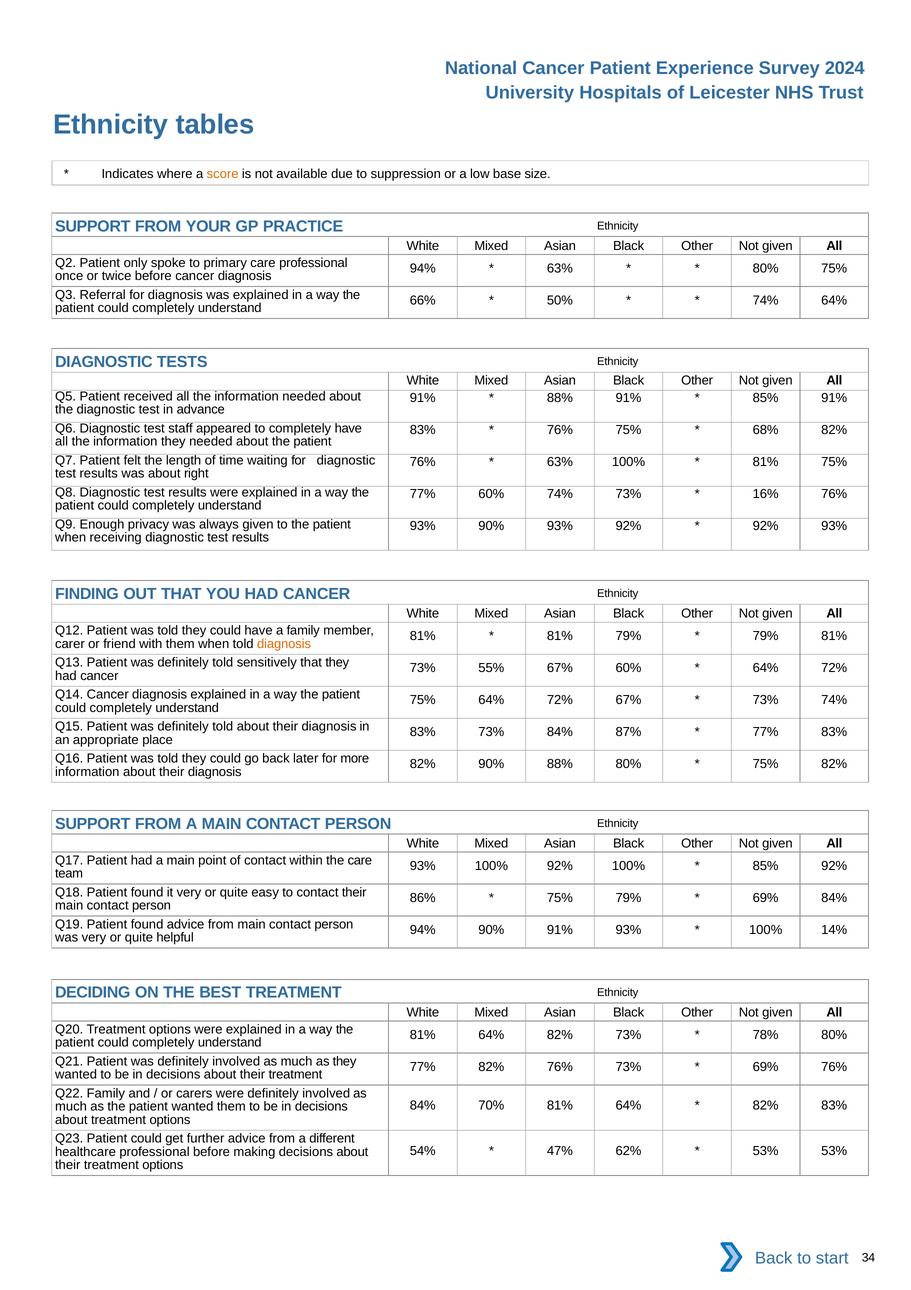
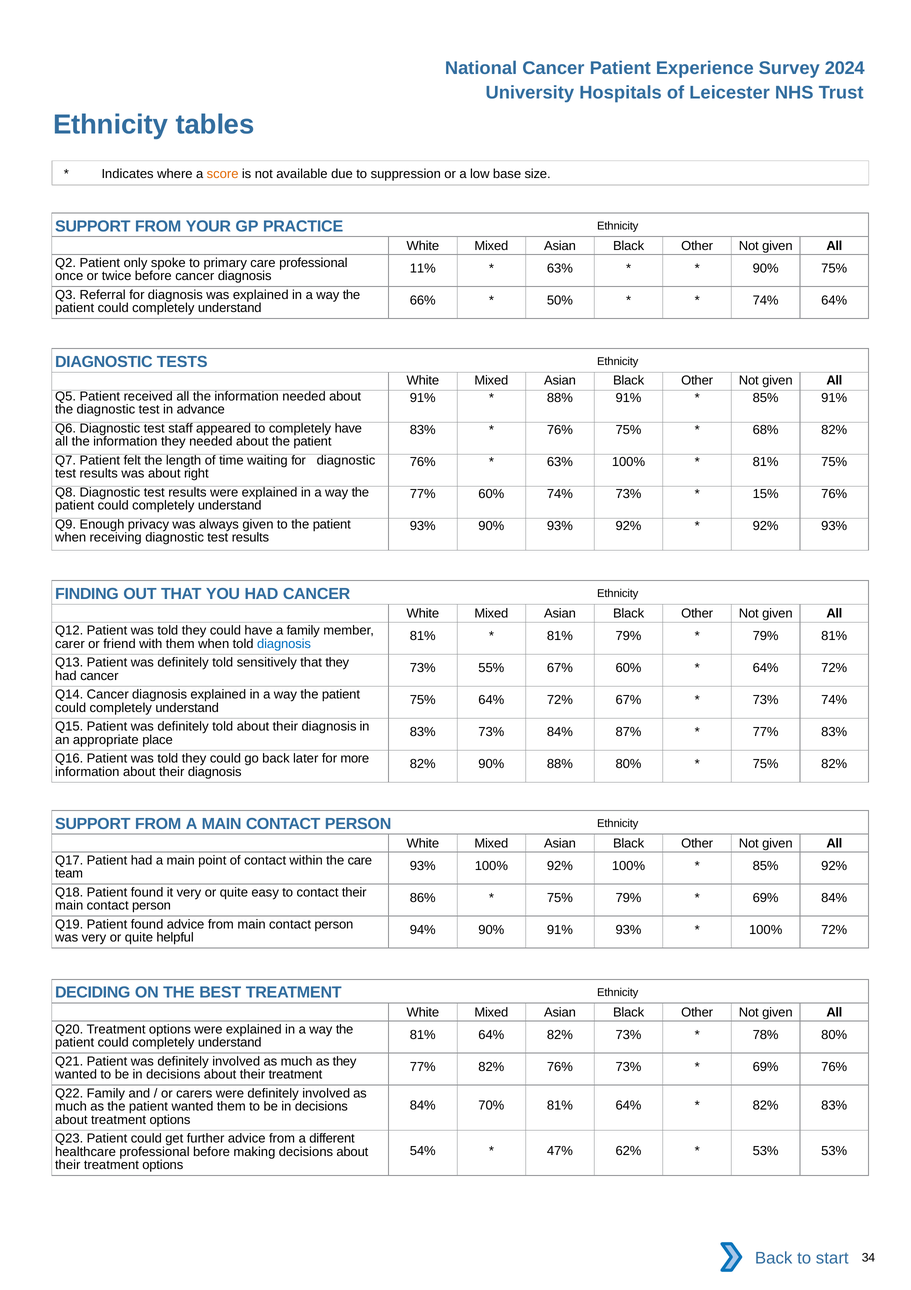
94% at (423, 268): 94% -> 11%
80% at (766, 268): 80% -> 90%
16%: 16% -> 15%
diagnosis at (284, 643) colour: orange -> blue
100% 14%: 14% -> 72%
